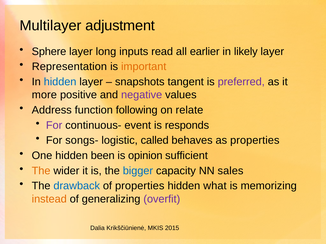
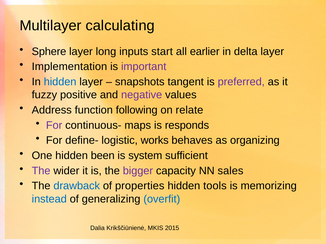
adjustment: adjustment -> calculating
read: read -> start
likely: likely -> delta
Representation: Representation -> Implementation
important colour: orange -> purple
more: more -> fuzzy
event: event -> maps
songs-: songs- -> define-
called: called -> works
as properties: properties -> organizing
opinion: opinion -> system
The at (41, 171) colour: orange -> purple
bigger colour: blue -> purple
what: what -> tools
instead colour: orange -> blue
overfit colour: purple -> blue
